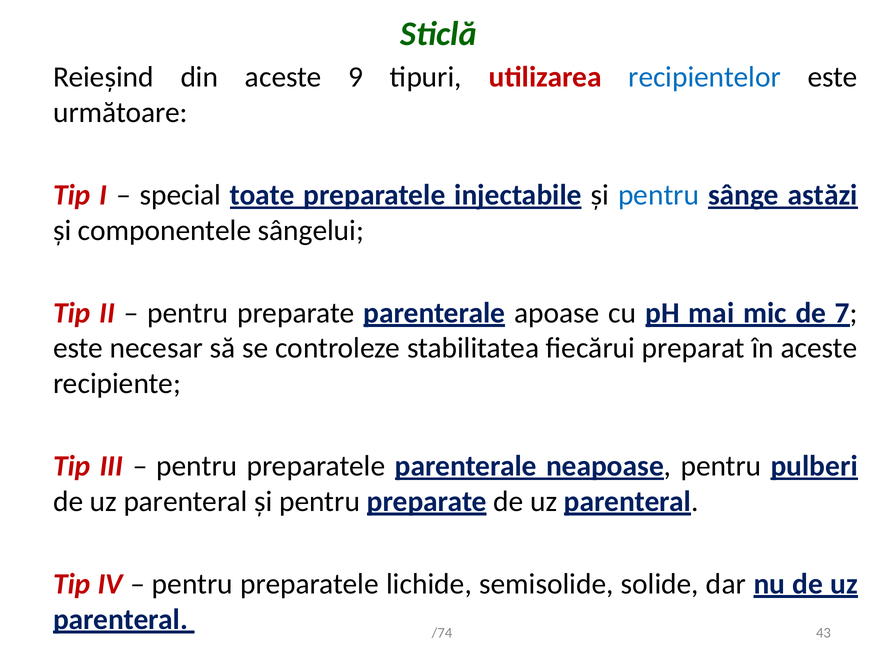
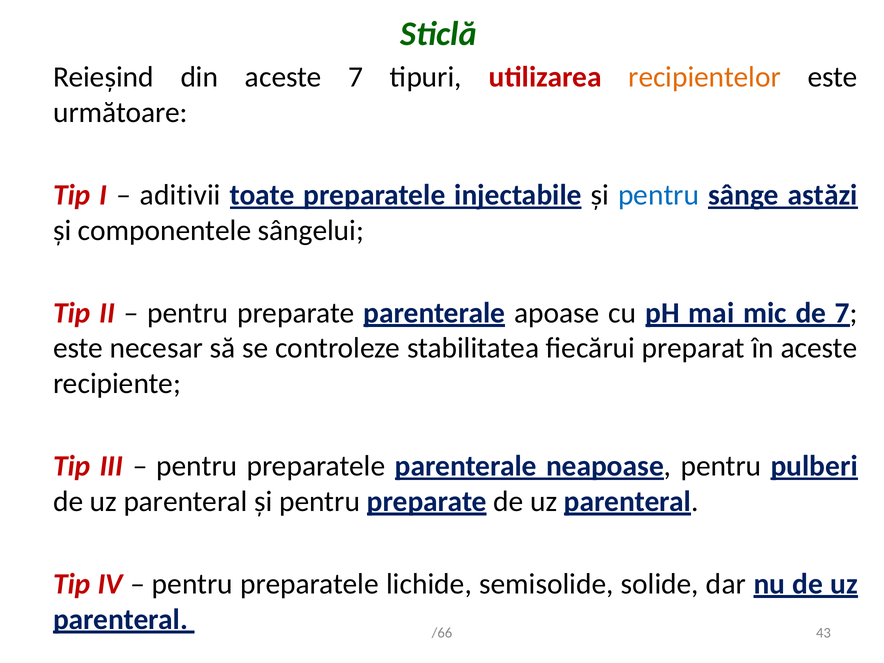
aceste 9: 9 -> 7
recipientelor colour: blue -> orange
special: special -> aditivii
/74: /74 -> /66
